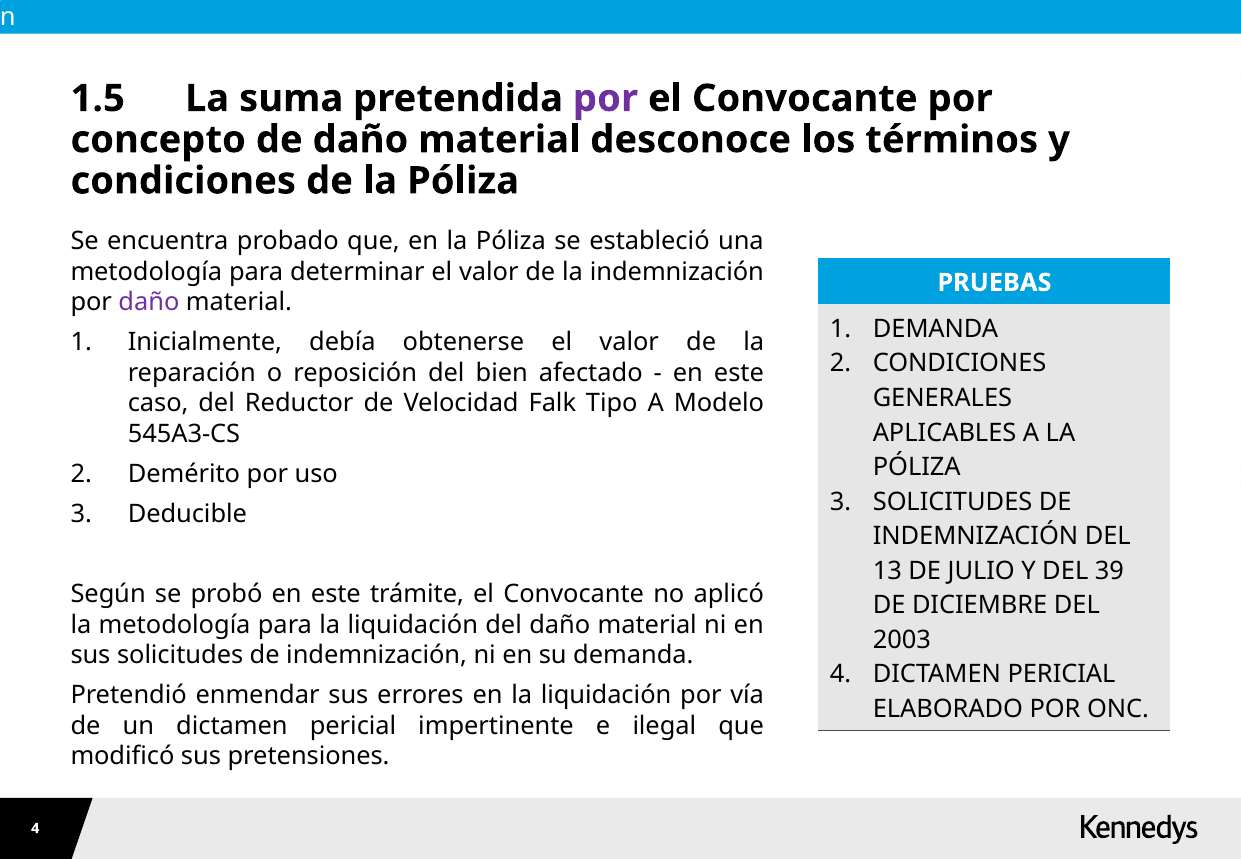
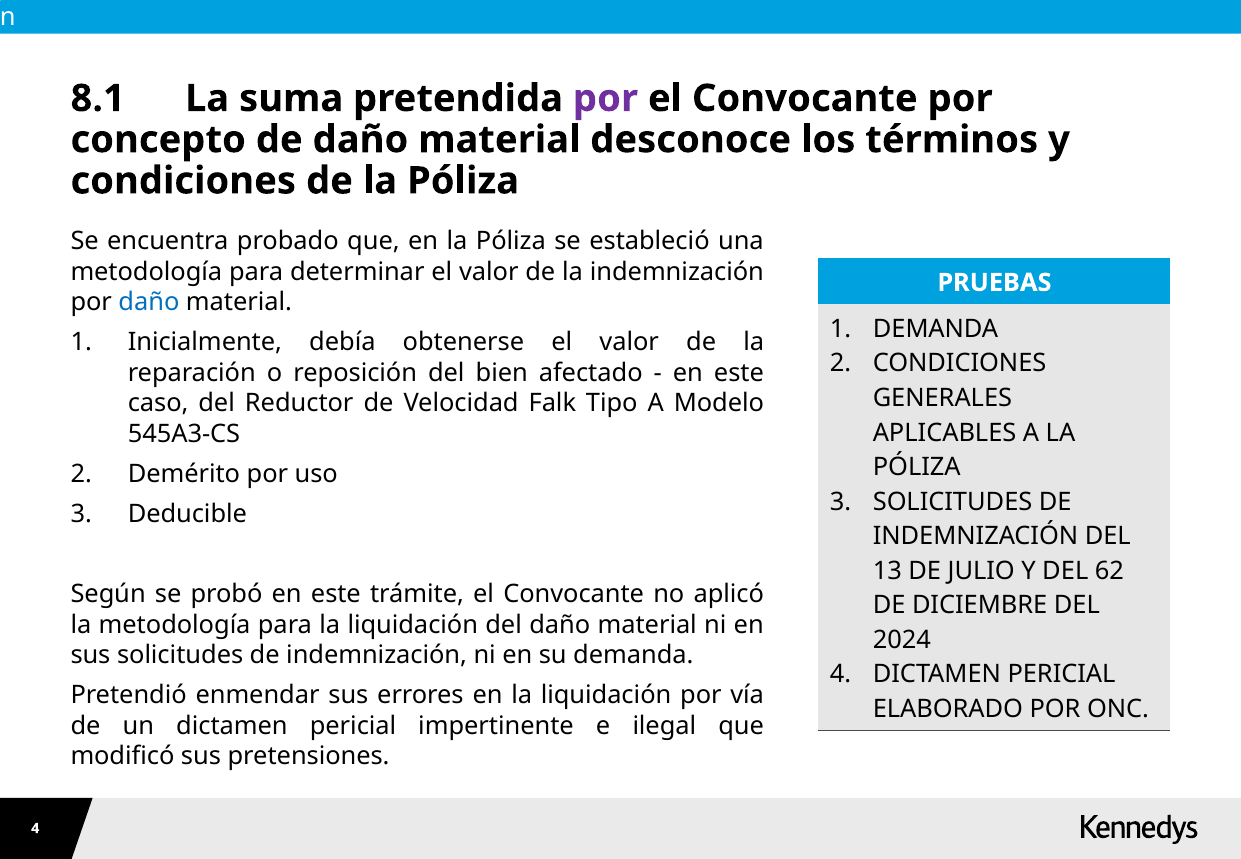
1.5: 1.5 -> 8.1
daño at (149, 302) colour: purple -> blue
39: 39 -> 62
2003: 2003 -> 2024
